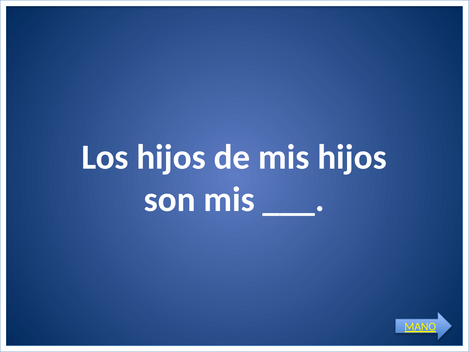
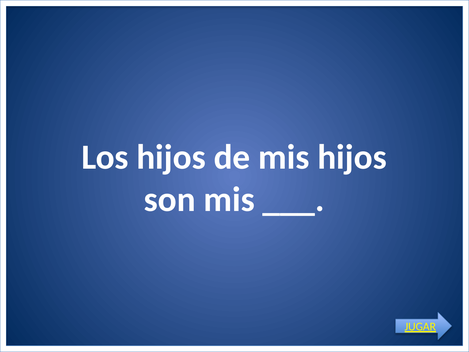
MANO: MANO -> JUGAR
